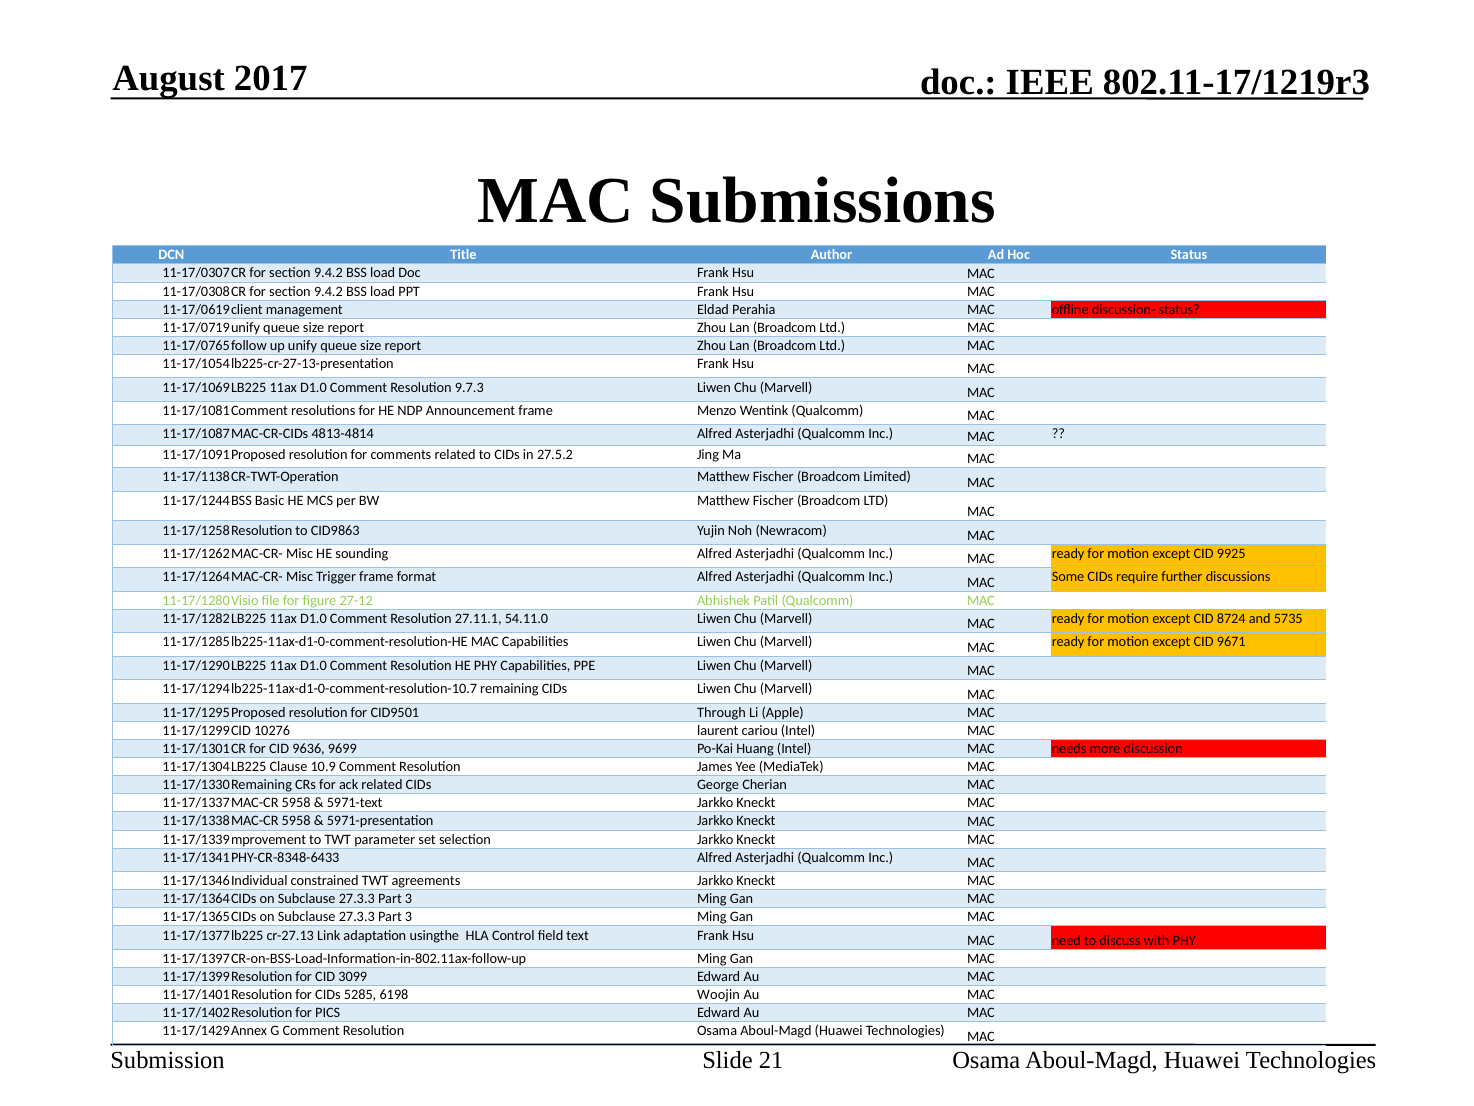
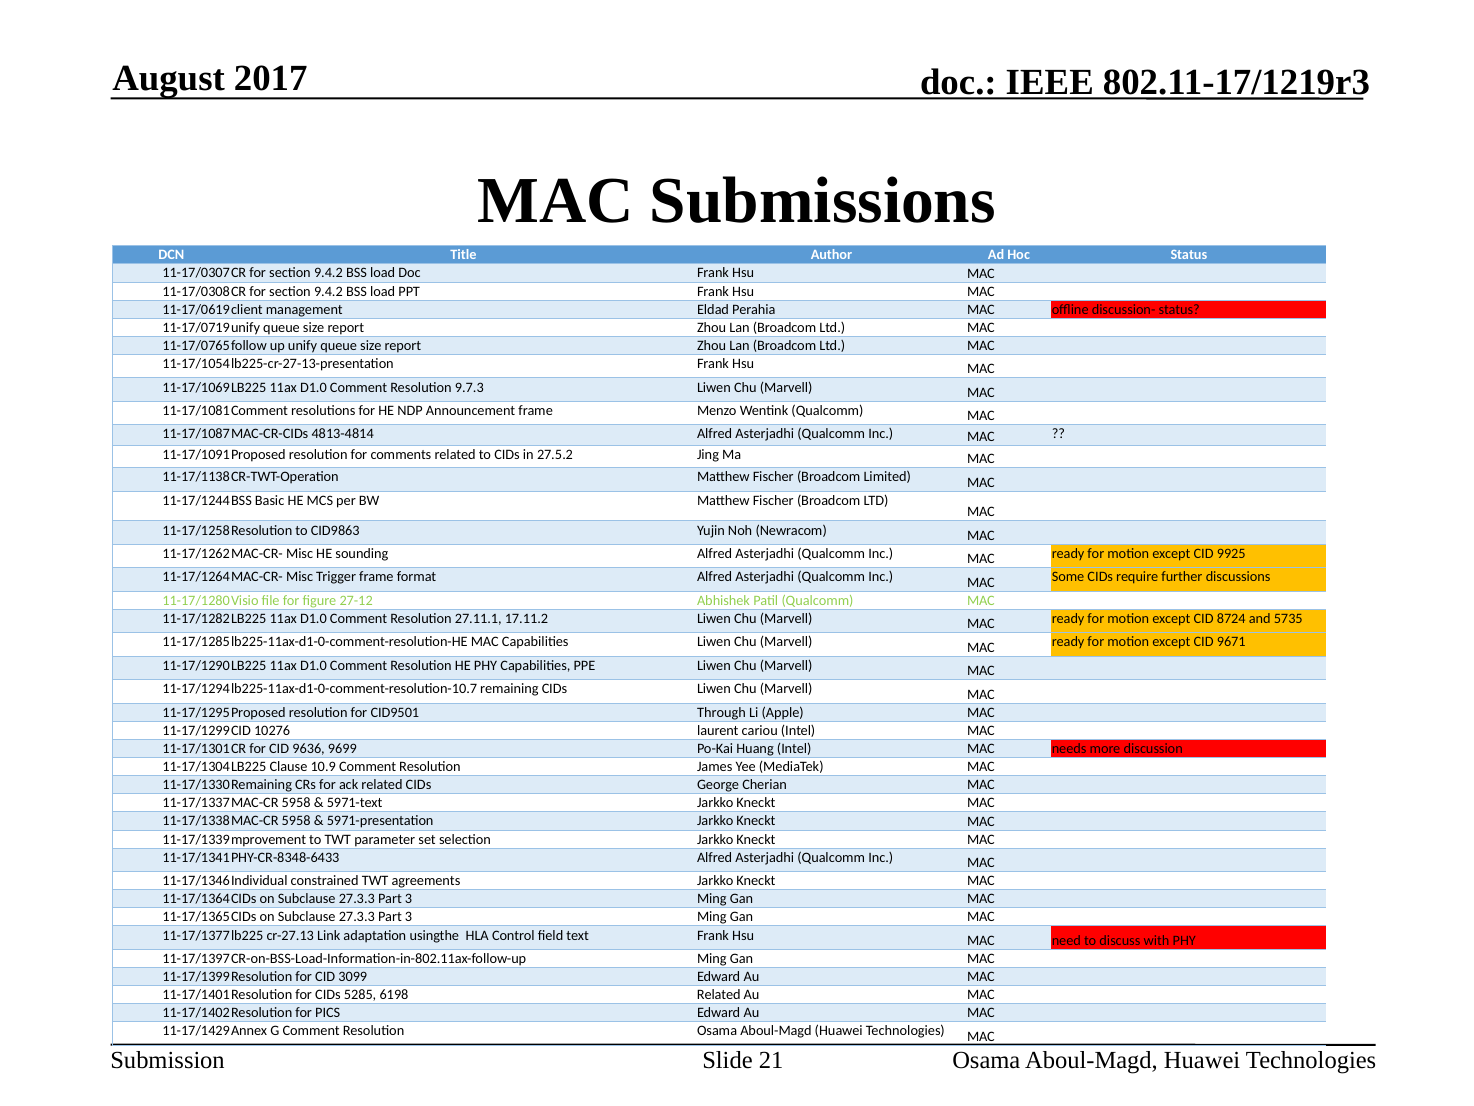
54.11.0: 54.11.0 -> 17.11.2
6198 Woojin: Woojin -> Related
